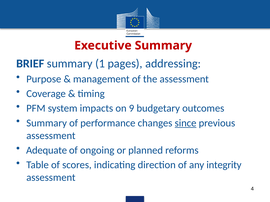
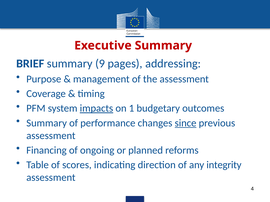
1: 1 -> 9
impacts underline: none -> present
9: 9 -> 1
Adequate: Adequate -> Financing
